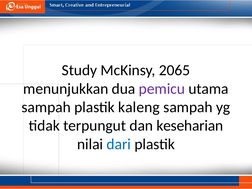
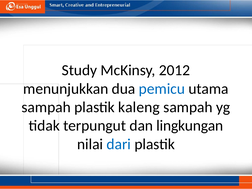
2065: 2065 -> 2012
pemicu colour: purple -> blue
keseharian: keseharian -> lingkungan
